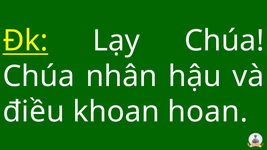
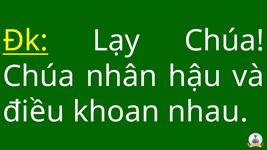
hoan: hoan -> nhau
